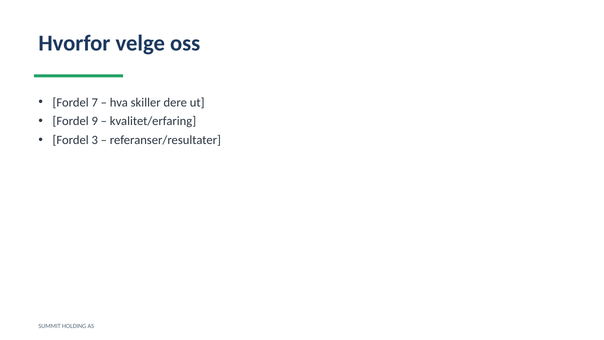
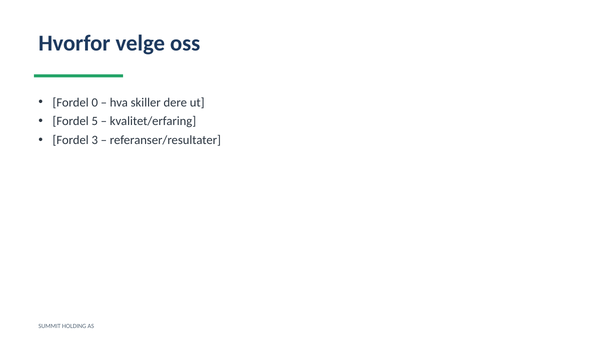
7: 7 -> 0
9: 9 -> 5
